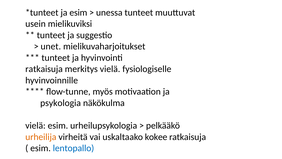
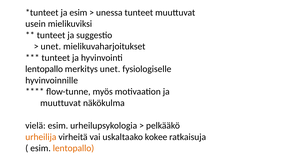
ratkaisuja at (44, 69): ratkaisuja -> lentopallo
merkitys vielä: vielä -> unet
psykologia at (61, 103): psykologia -> muuttuvat
lentopallo at (73, 148) colour: blue -> orange
